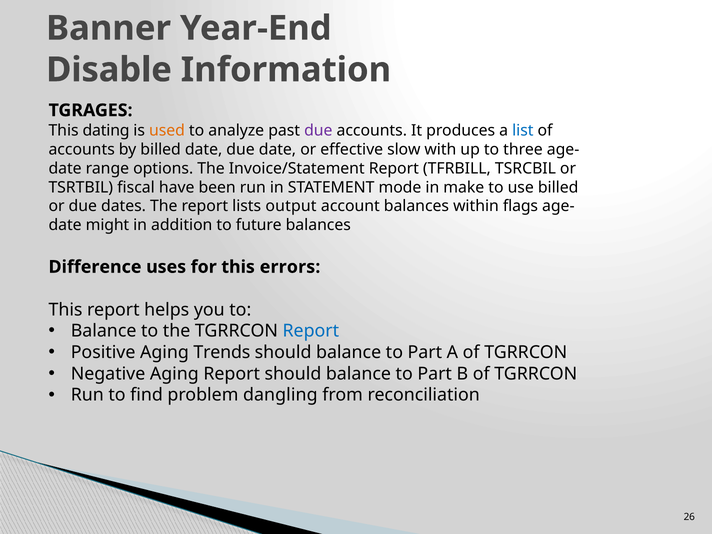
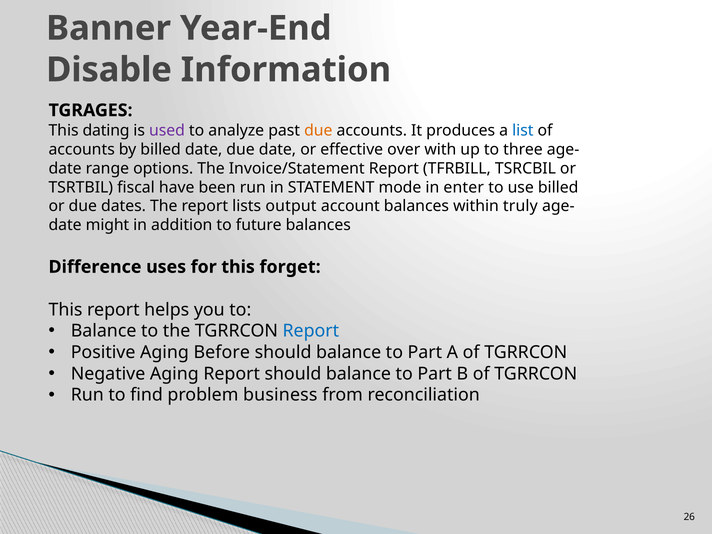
used colour: orange -> purple
due at (318, 130) colour: purple -> orange
slow: slow -> over
make: make -> enter
flags: flags -> truly
errors: errors -> forget
Trends: Trends -> Before
dangling: dangling -> business
